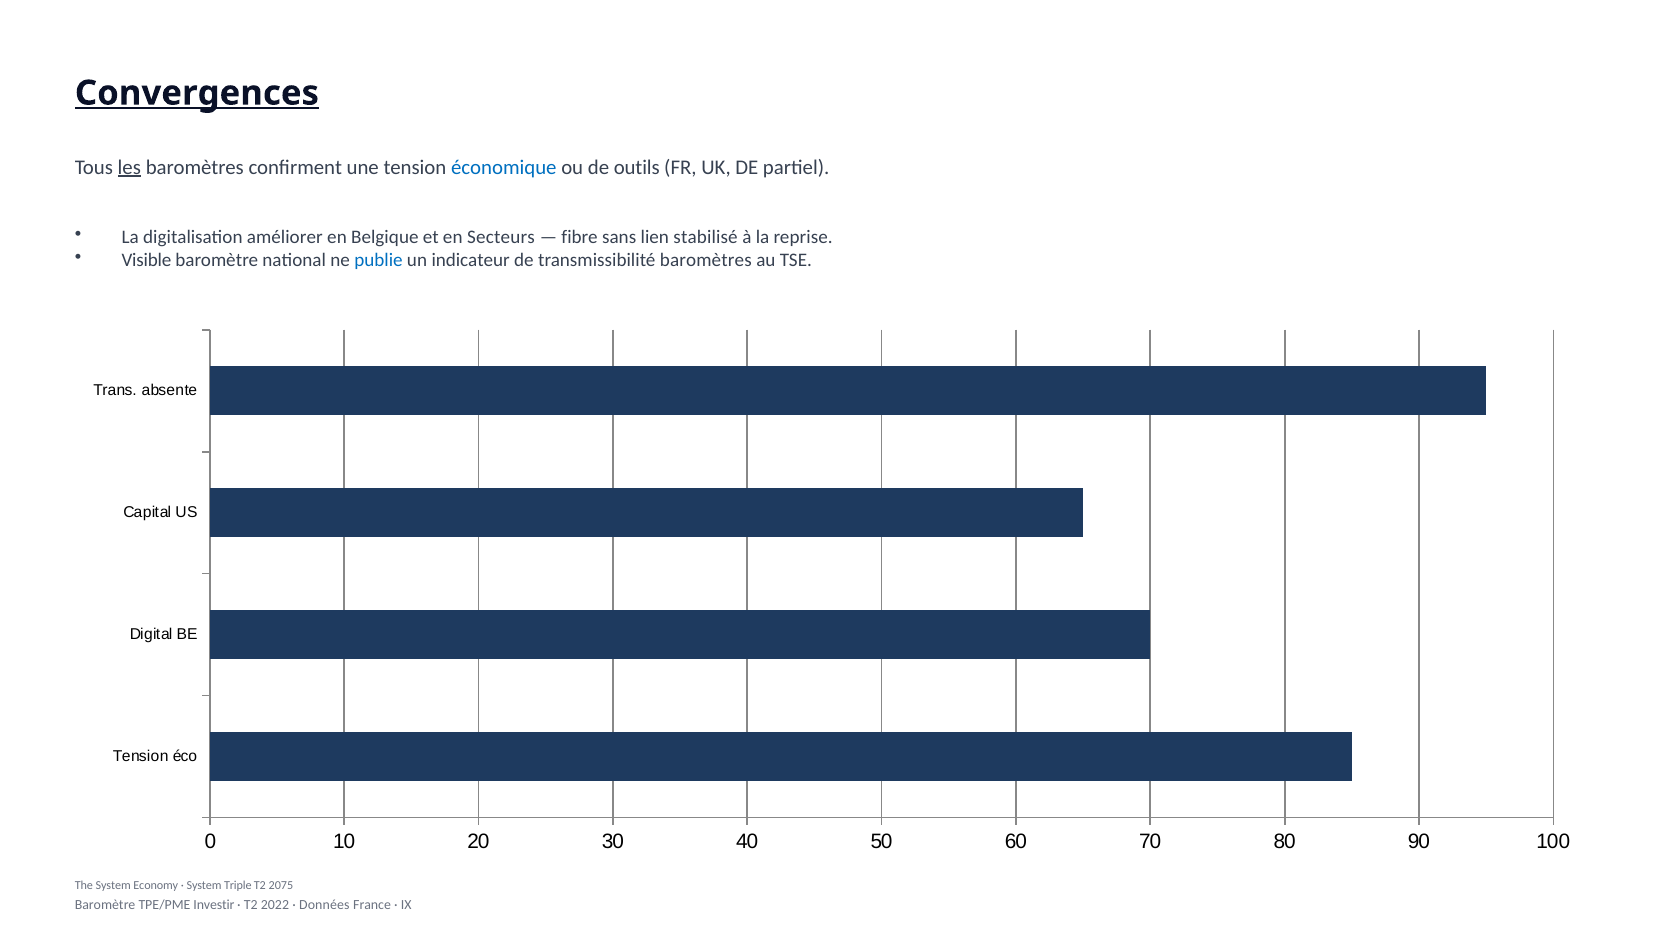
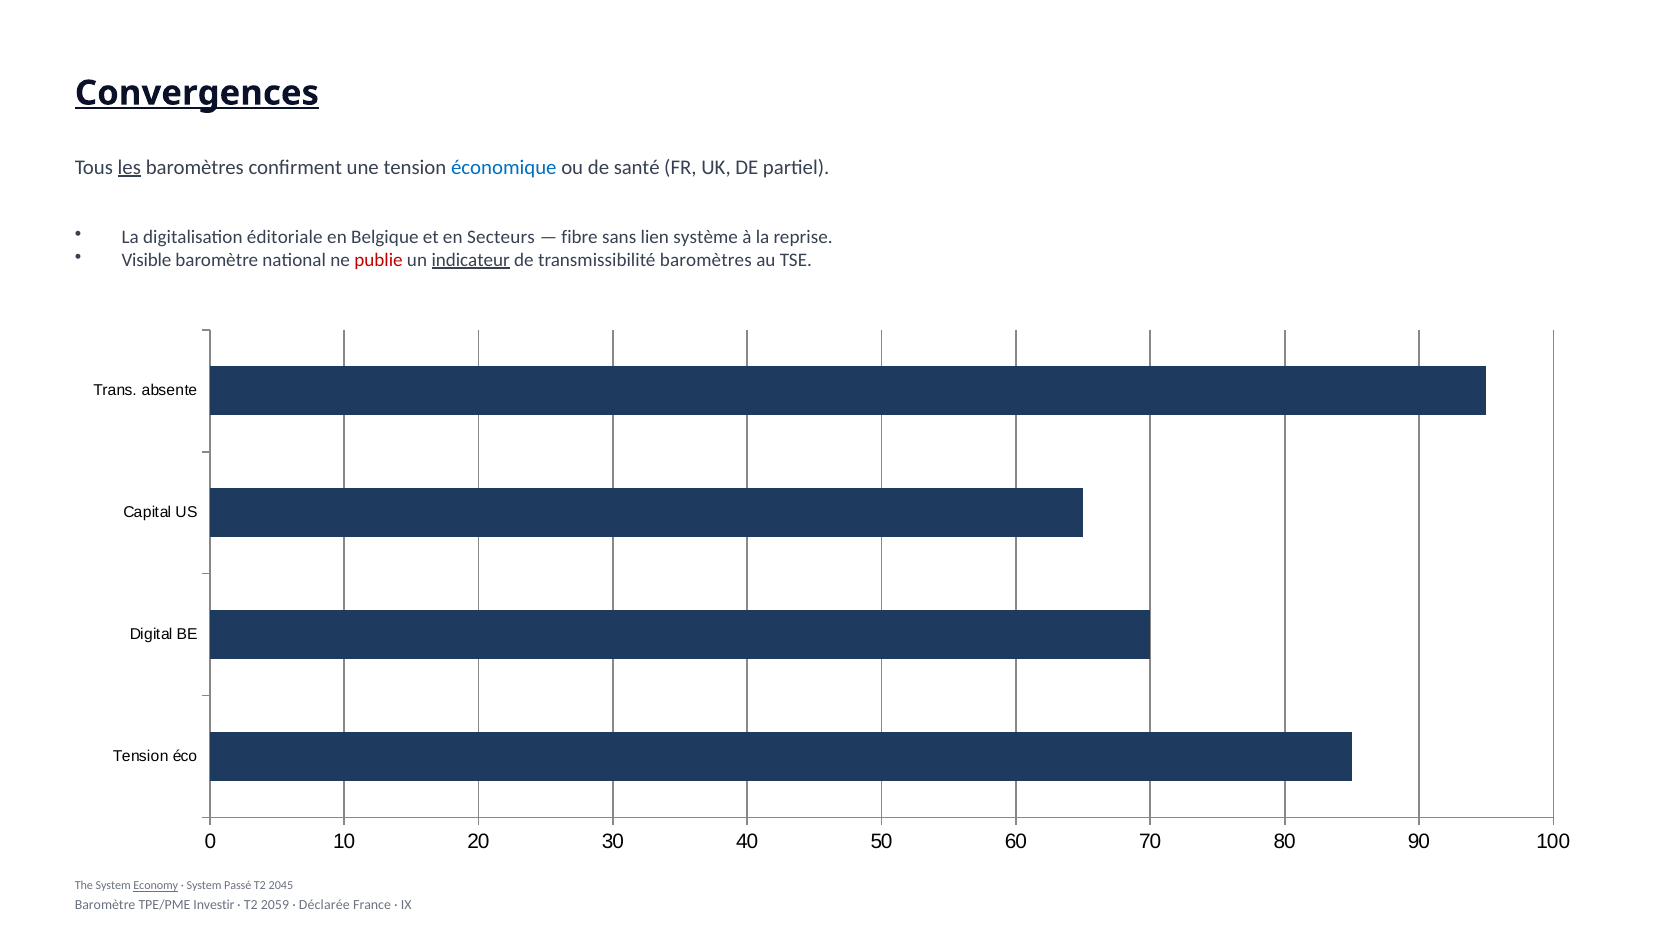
outils: outils -> santé
améliorer: améliorer -> éditoriale
stabilisé: stabilisé -> système
publie colour: blue -> red
indicateur underline: none -> present
Economy underline: none -> present
Triple: Triple -> Passé
2075: 2075 -> 2045
2022: 2022 -> 2059
Données: Données -> Déclarée
